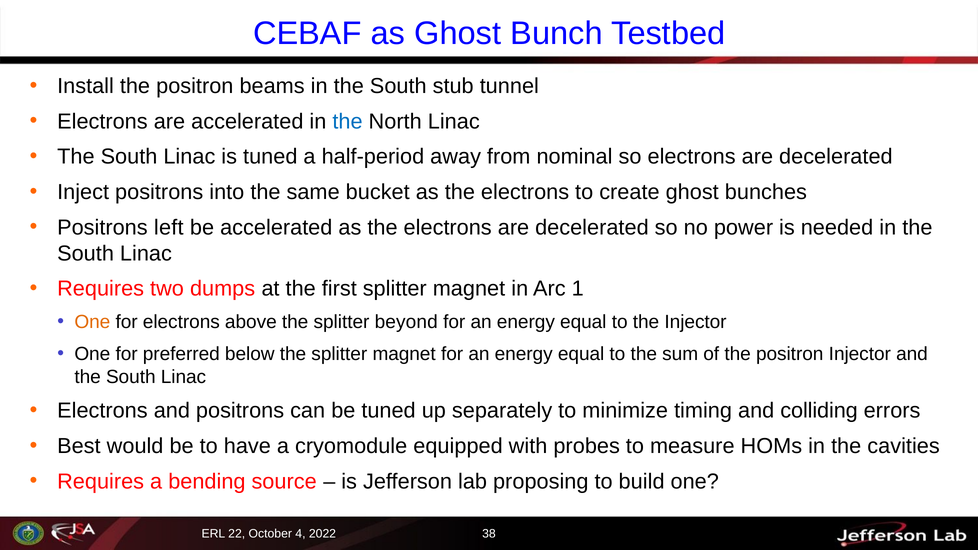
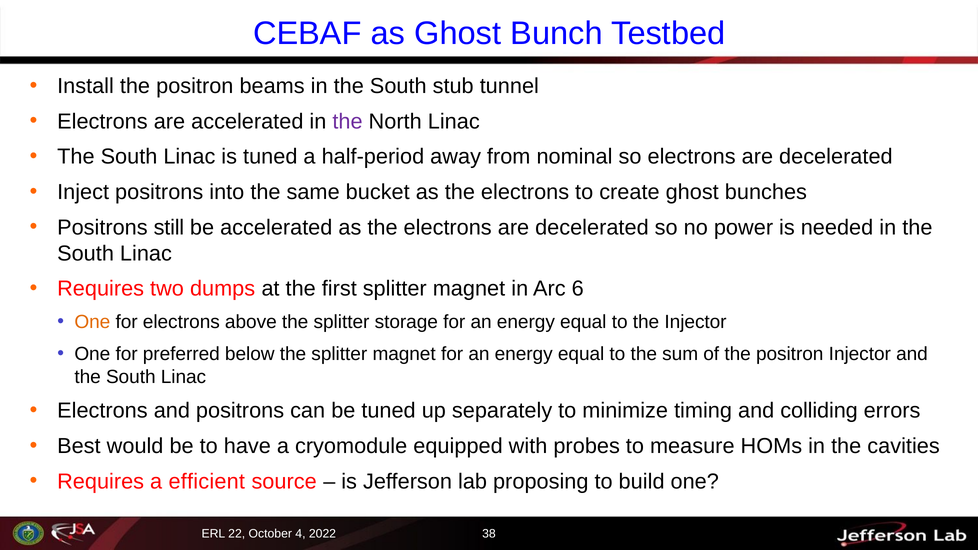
the at (347, 122) colour: blue -> purple
left: left -> still
1: 1 -> 6
beyond: beyond -> storage
bending: bending -> efficient
